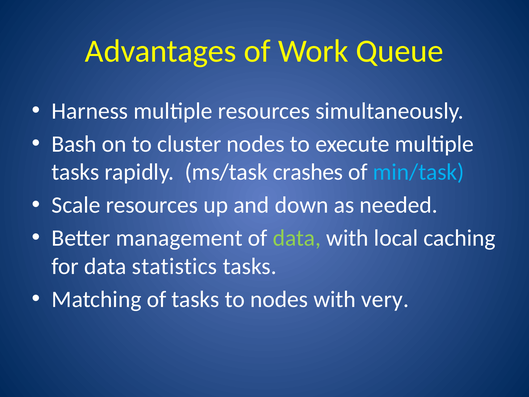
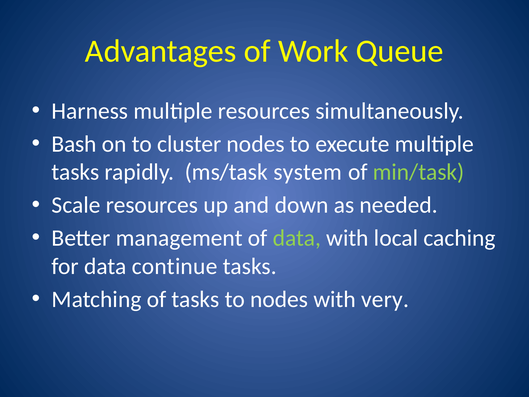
crashes: crashes -> system
min/task colour: light blue -> light green
statistics: statistics -> continue
